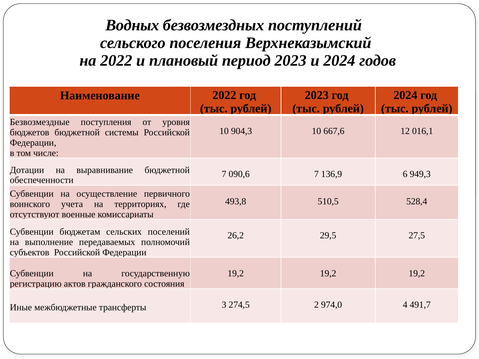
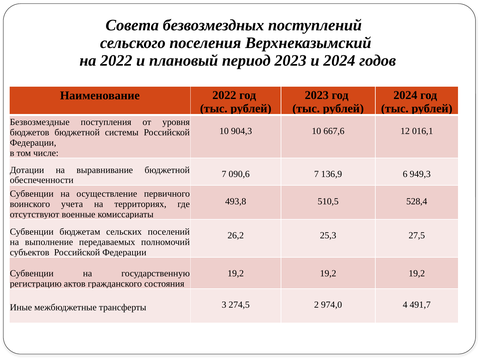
Водных: Водных -> Совета
29,5: 29,5 -> 25,3
